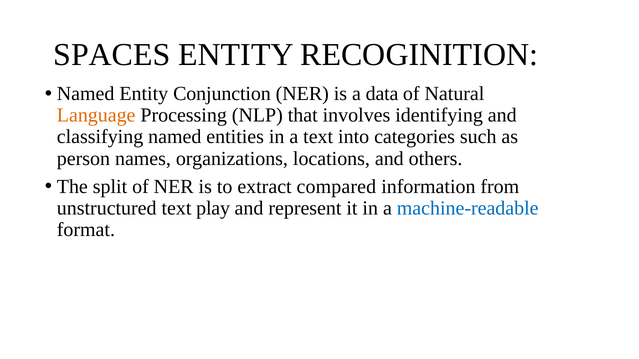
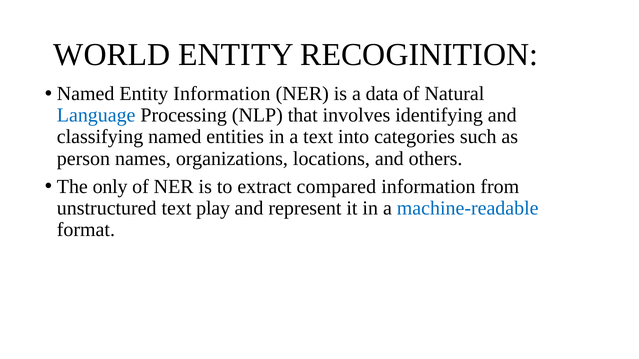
SPACES: SPACES -> WORLD
Entity Conjunction: Conjunction -> Information
Language colour: orange -> blue
split: split -> only
